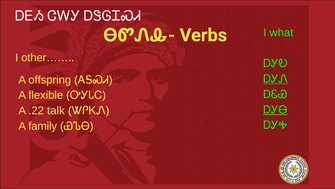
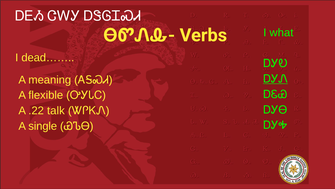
other……: other…… -> dead……
offspring: offspring -> meaning
ᎠᎩᎾ underline: present -> none
family: family -> single
